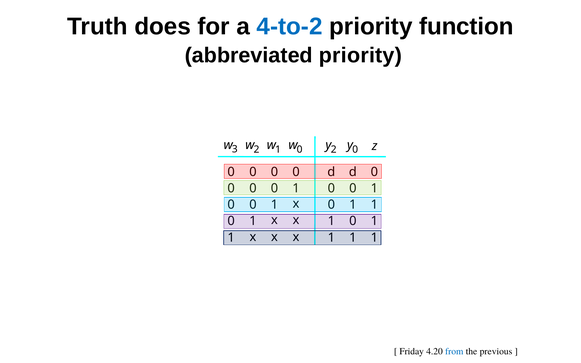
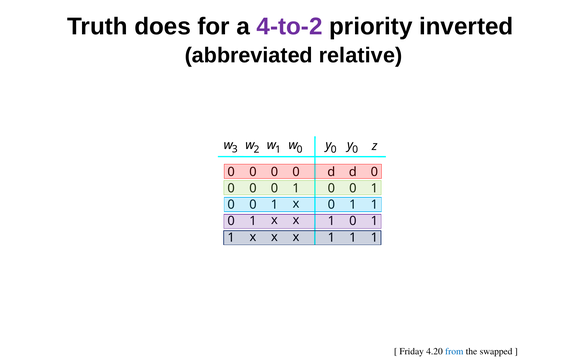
4-to-2 colour: blue -> purple
function: function -> inverted
abbreviated priority: priority -> relative
0 y 2: 2 -> 0
previous: previous -> swapped
